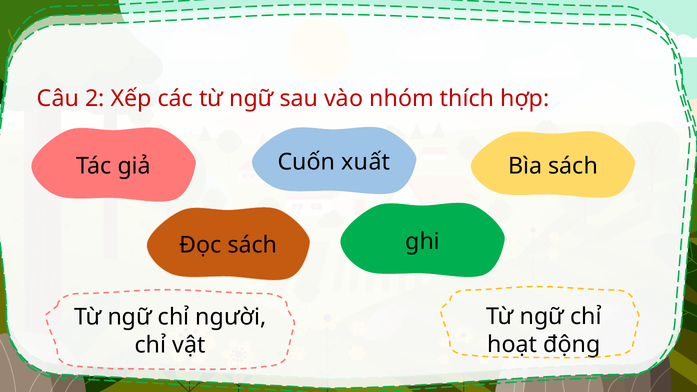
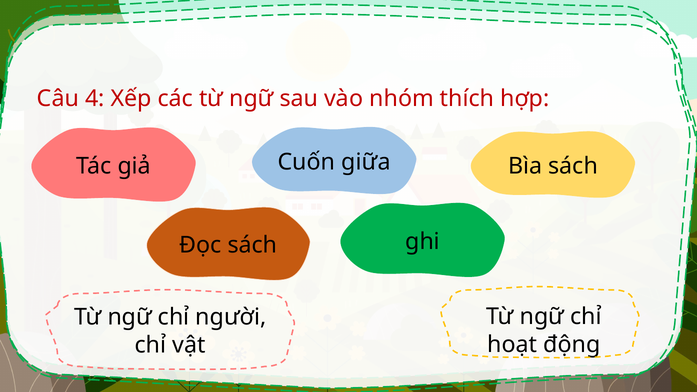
2: 2 -> 4
xuất: xuất -> giữa
